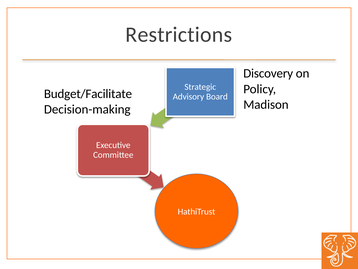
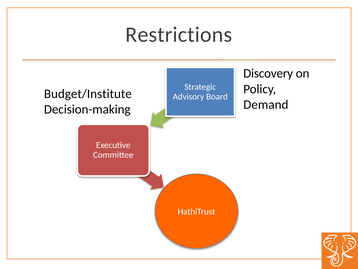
Budget/Facilitate: Budget/Facilitate -> Budget/Institute
Madison: Madison -> Demand
